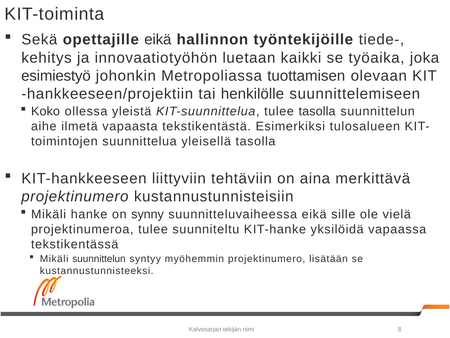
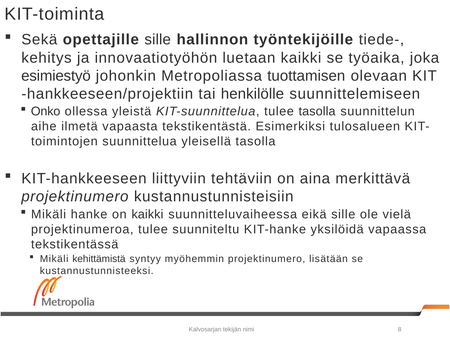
opettajille eikä: eikä -> sille
Koko: Koko -> Onko
on synny: synny -> kaikki
Mikäli suunnittelun: suunnittelun -> kehittämistä
